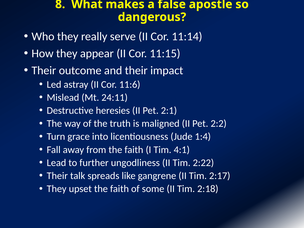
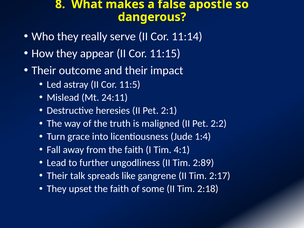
11:6: 11:6 -> 11:5
2:22: 2:22 -> 2:89
